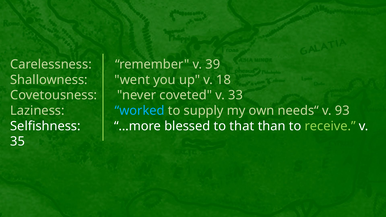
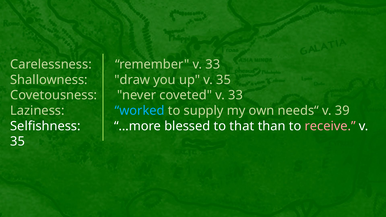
remember v 39: 39 -> 33
went: went -> draw
up v 18: 18 -> 35
93: 93 -> 39
receive colour: light green -> pink
